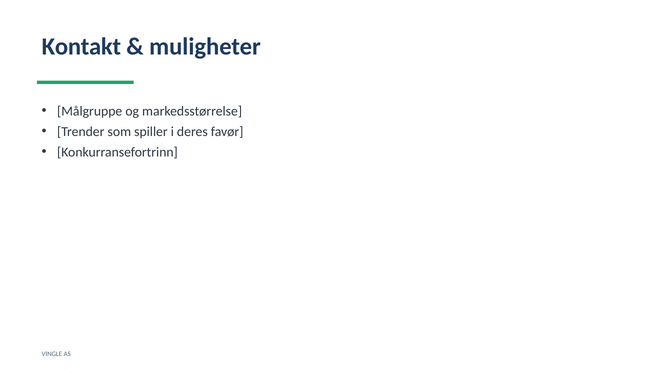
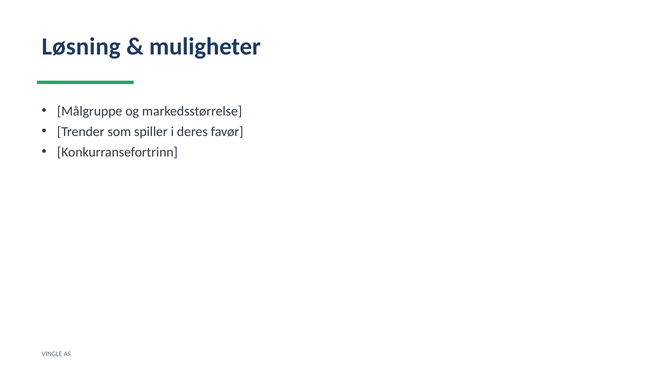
Kontakt: Kontakt -> Løsning
